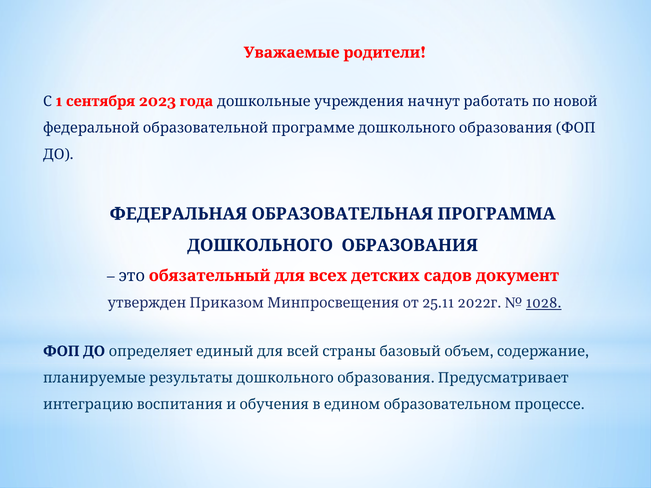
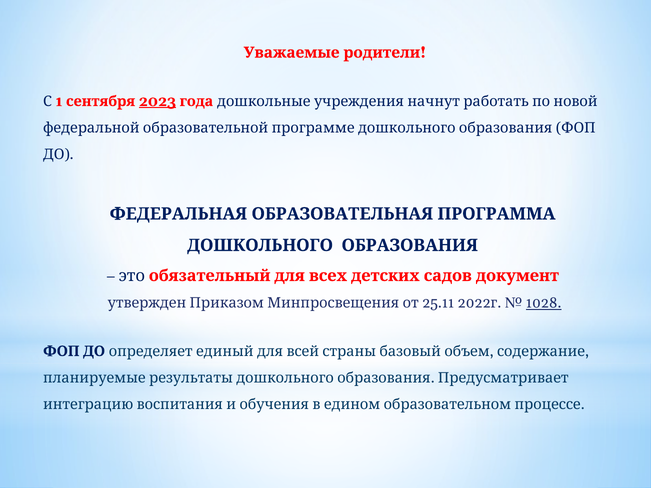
2023 underline: none -> present
